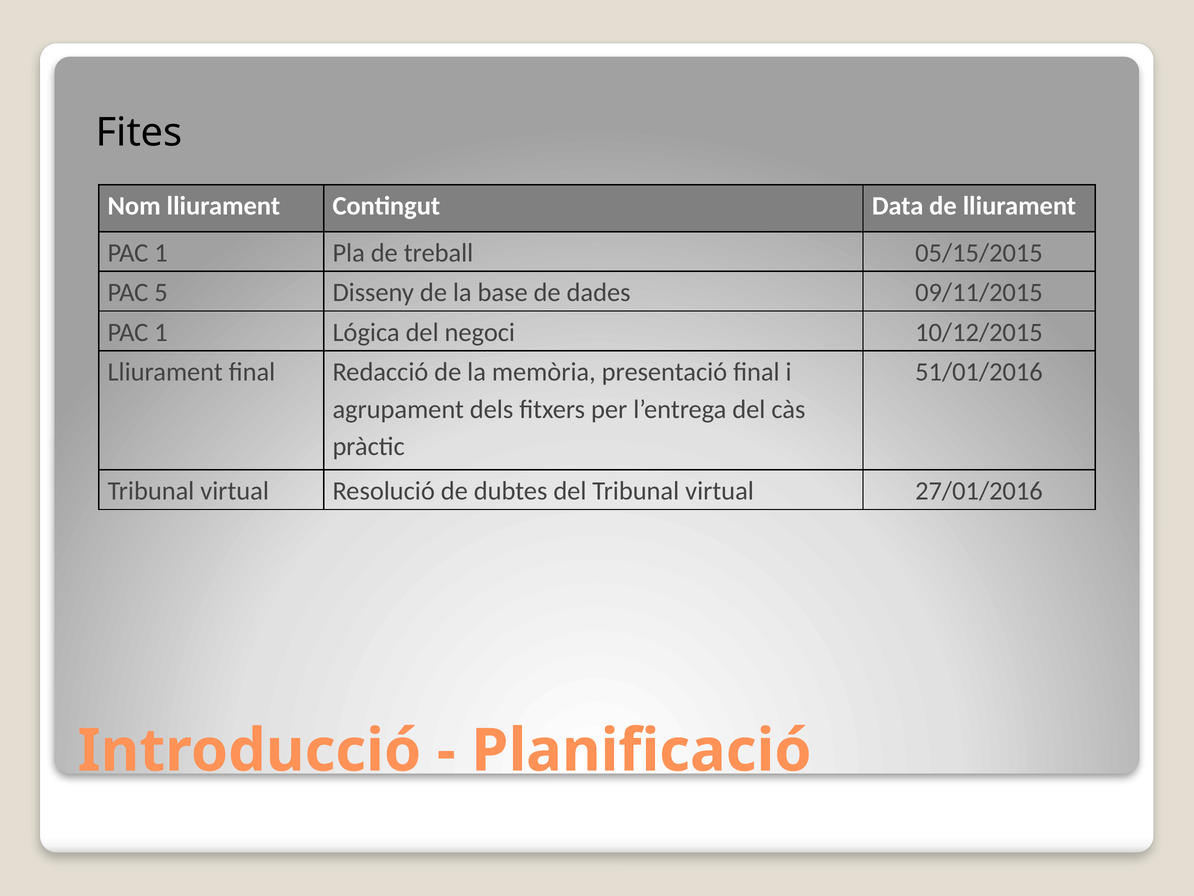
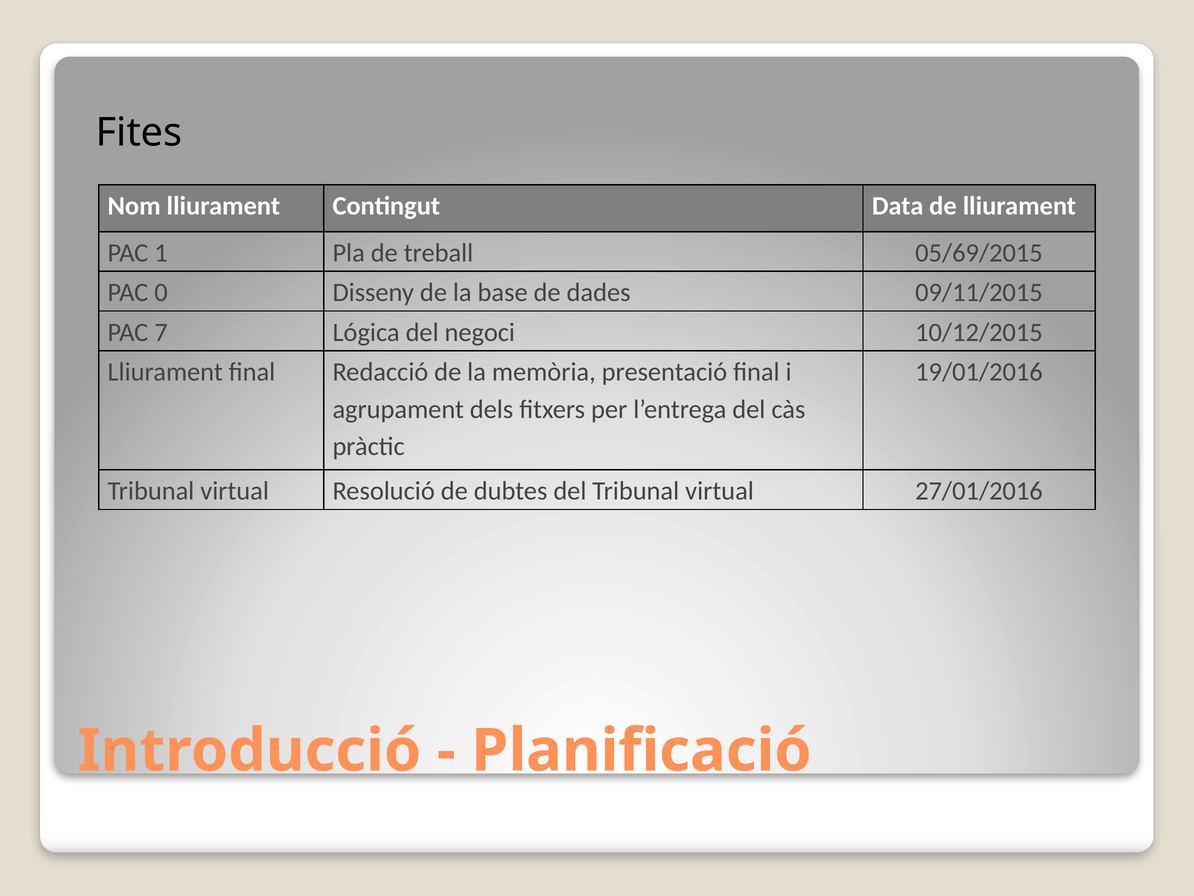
05/15/2015: 05/15/2015 -> 05/69/2015
5: 5 -> 0
1 at (161, 332): 1 -> 7
51/01/2016: 51/01/2016 -> 19/01/2016
